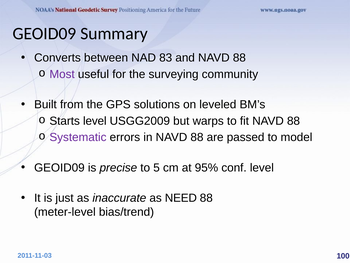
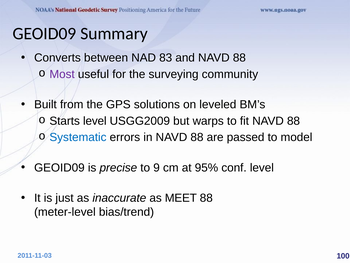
Systematic colour: purple -> blue
5: 5 -> 9
NEED: NEED -> MEET
